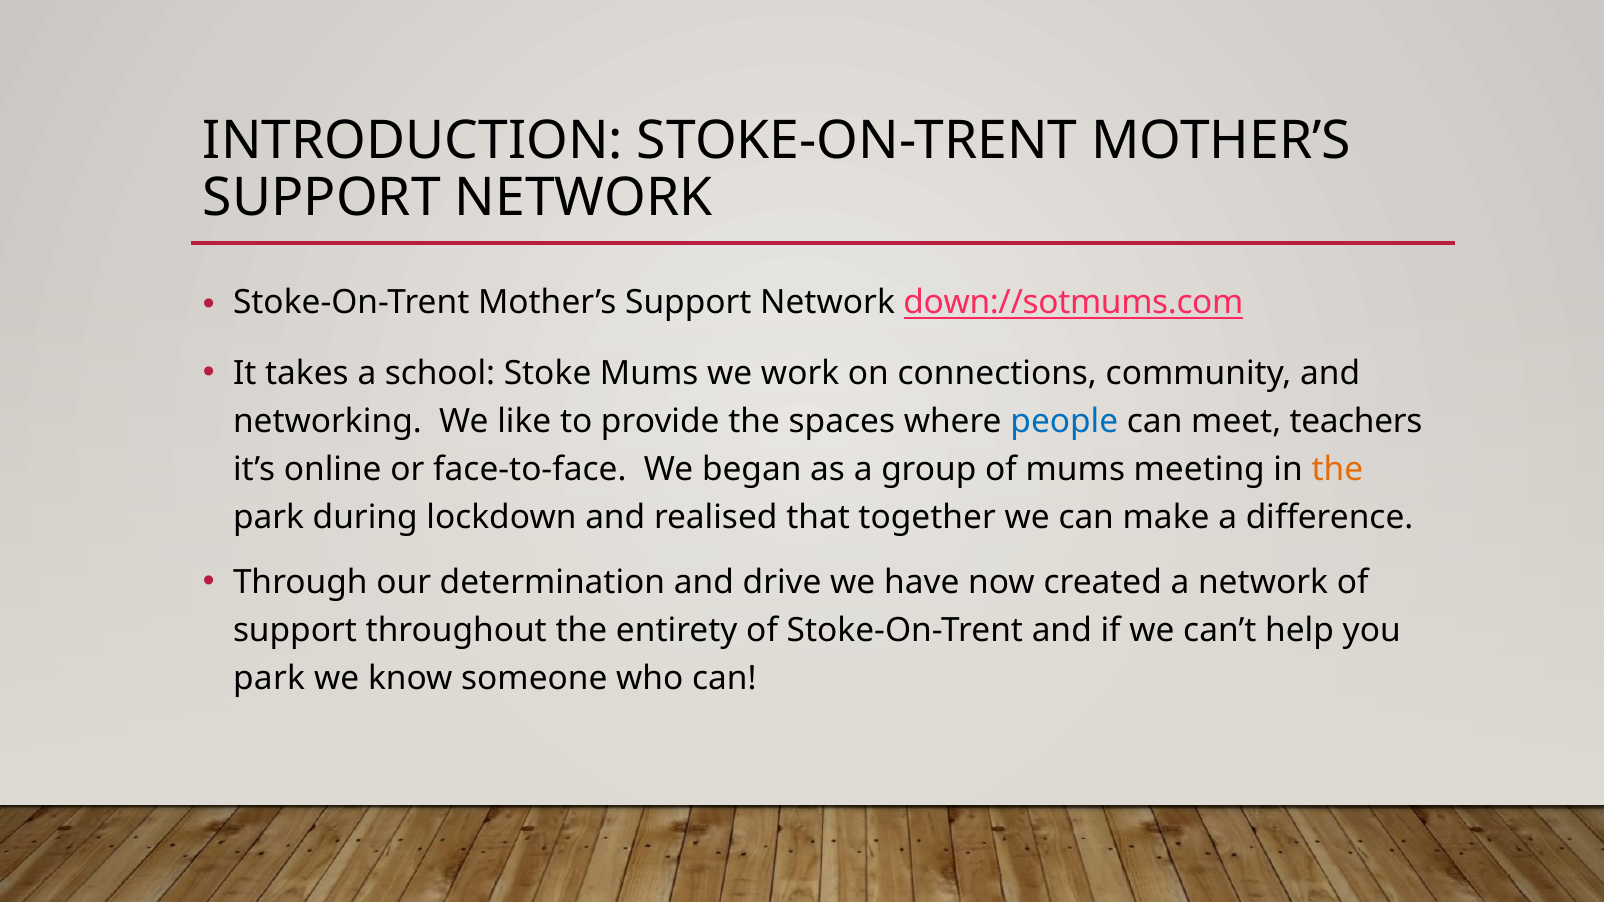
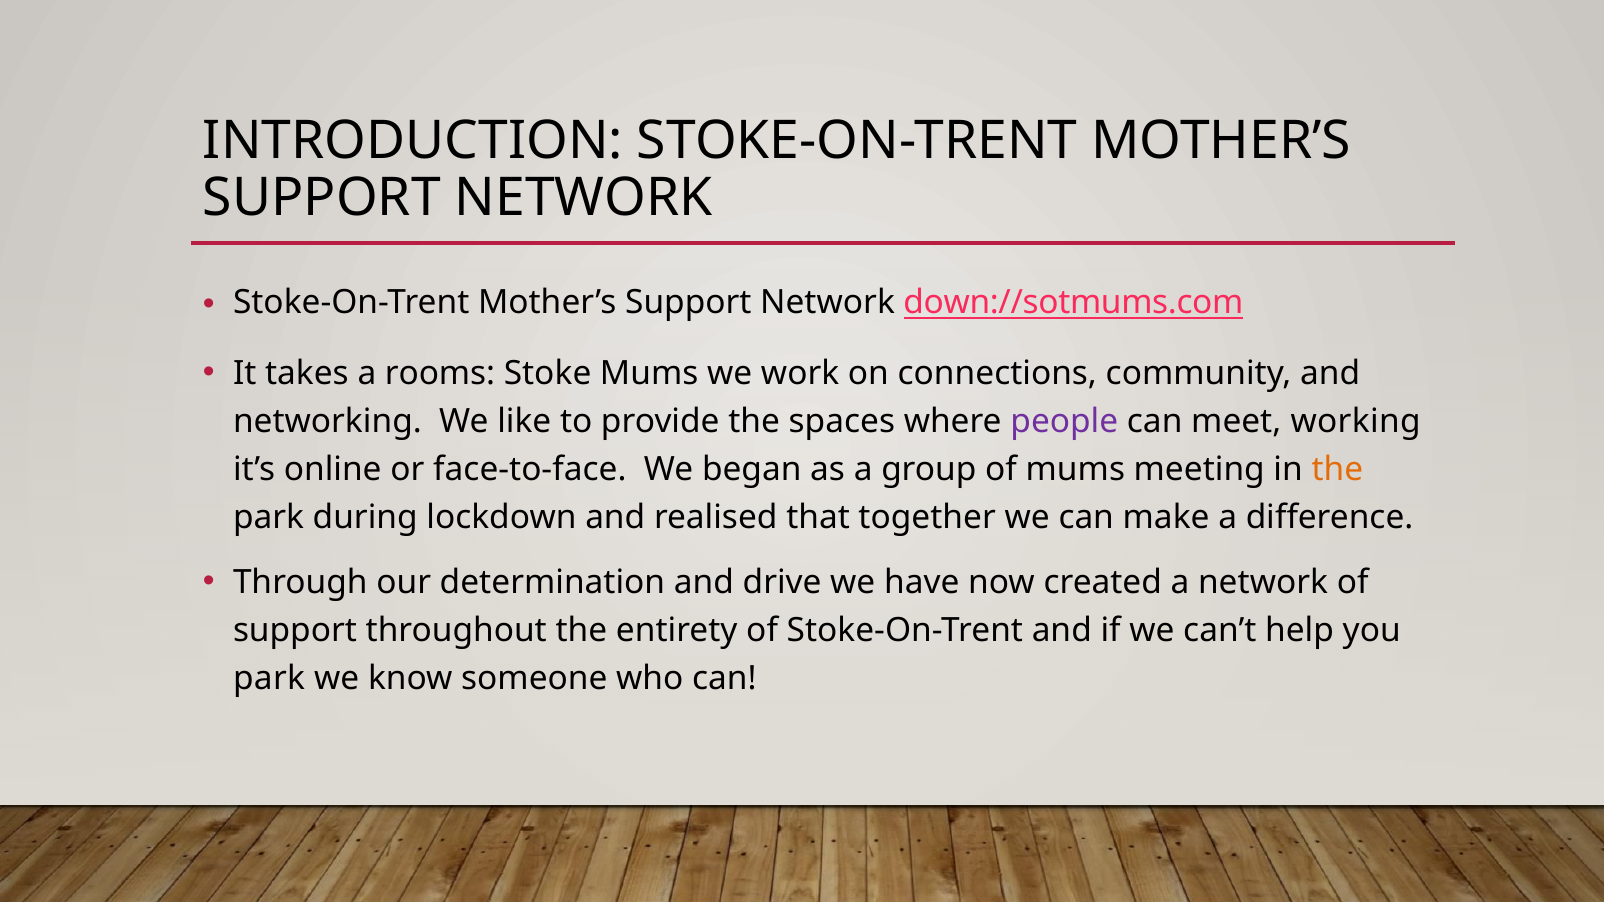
school: school -> rooms
people colour: blue -> purple
teachers: teachers -> working
